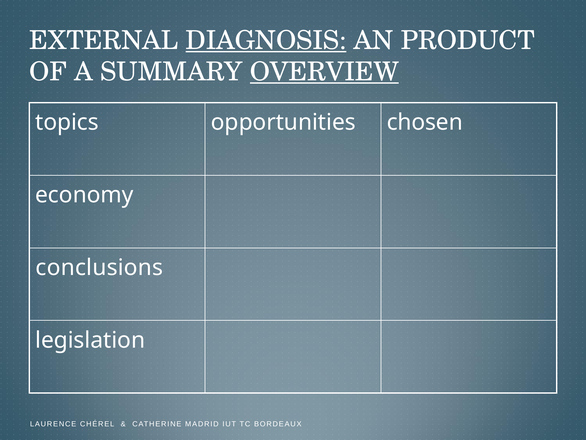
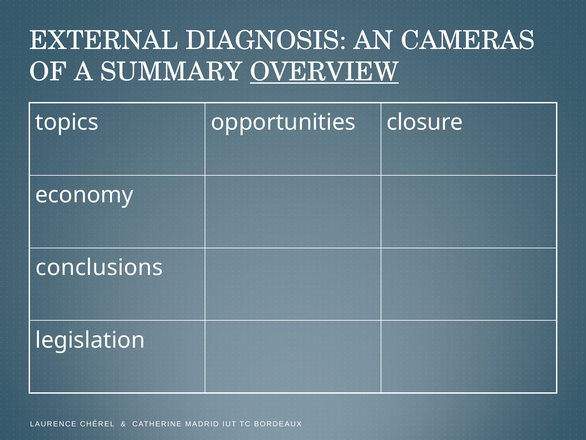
DIAGNOSIS underline: present -> none
PRODUCT: PRODUCT -> CAMERAS
chosen: chosen -> closure
